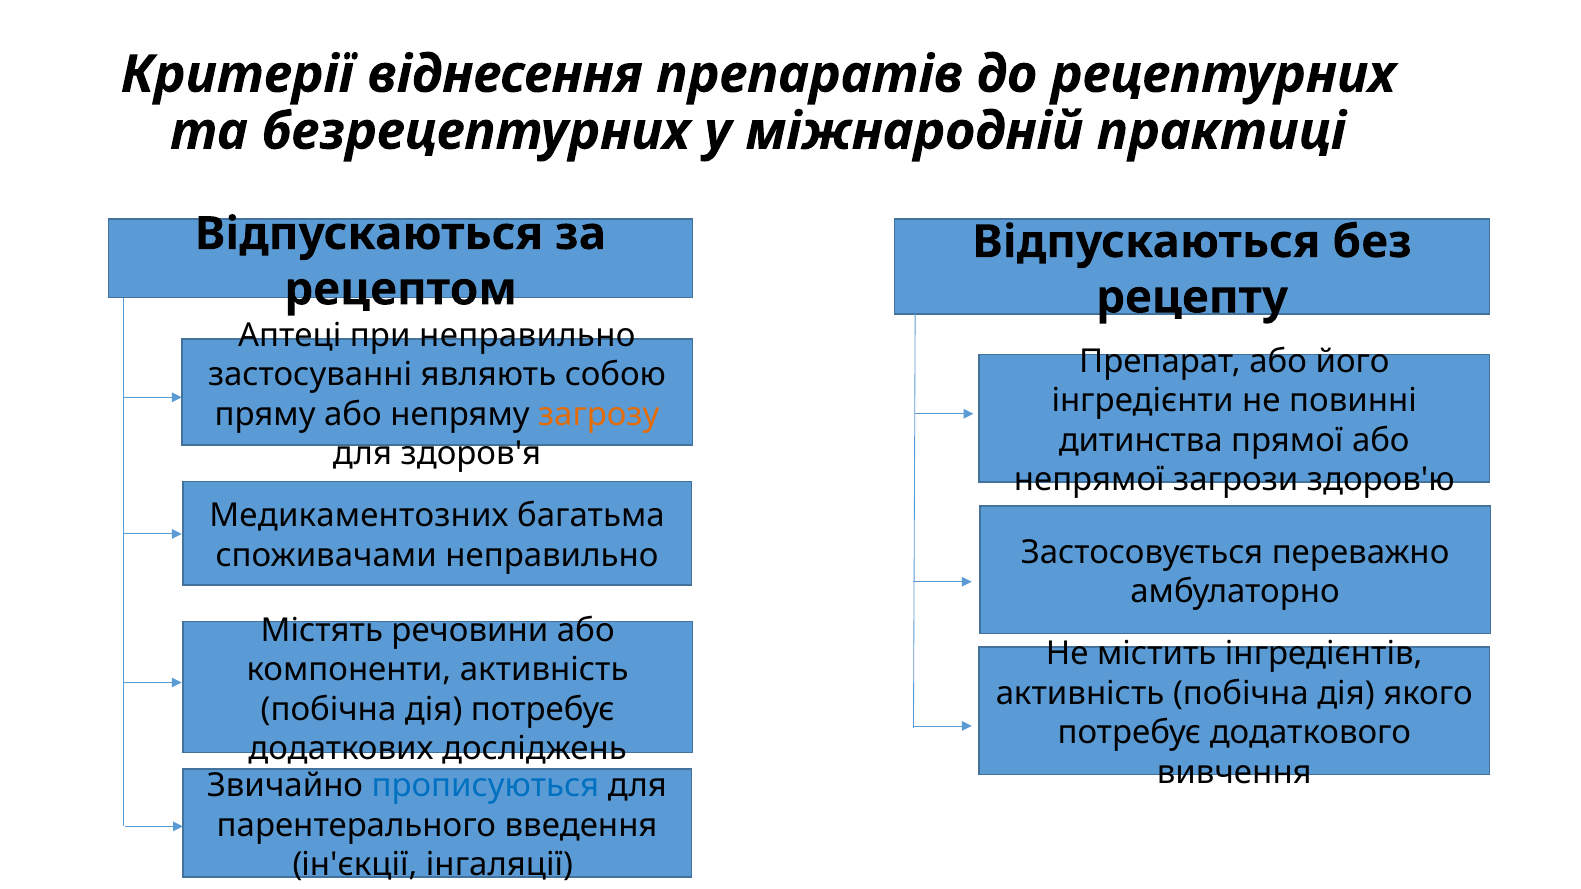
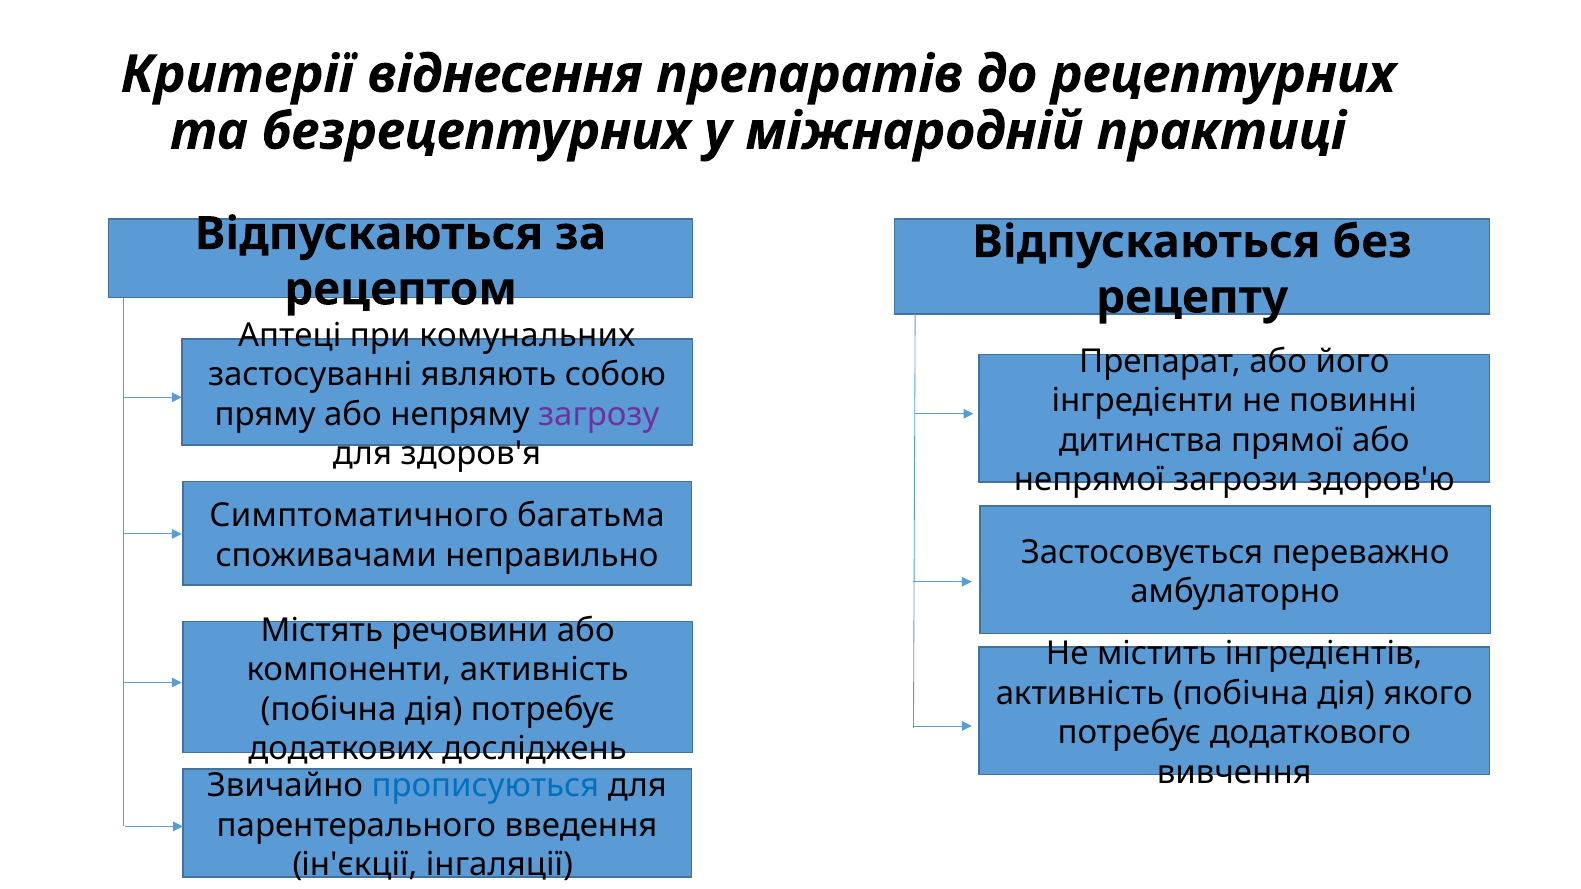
при неправильно: неправильно -> комунальних
загрозу colour: orange -> purple
Медикаментозних: Медикаментозних -> Симптоматичного
